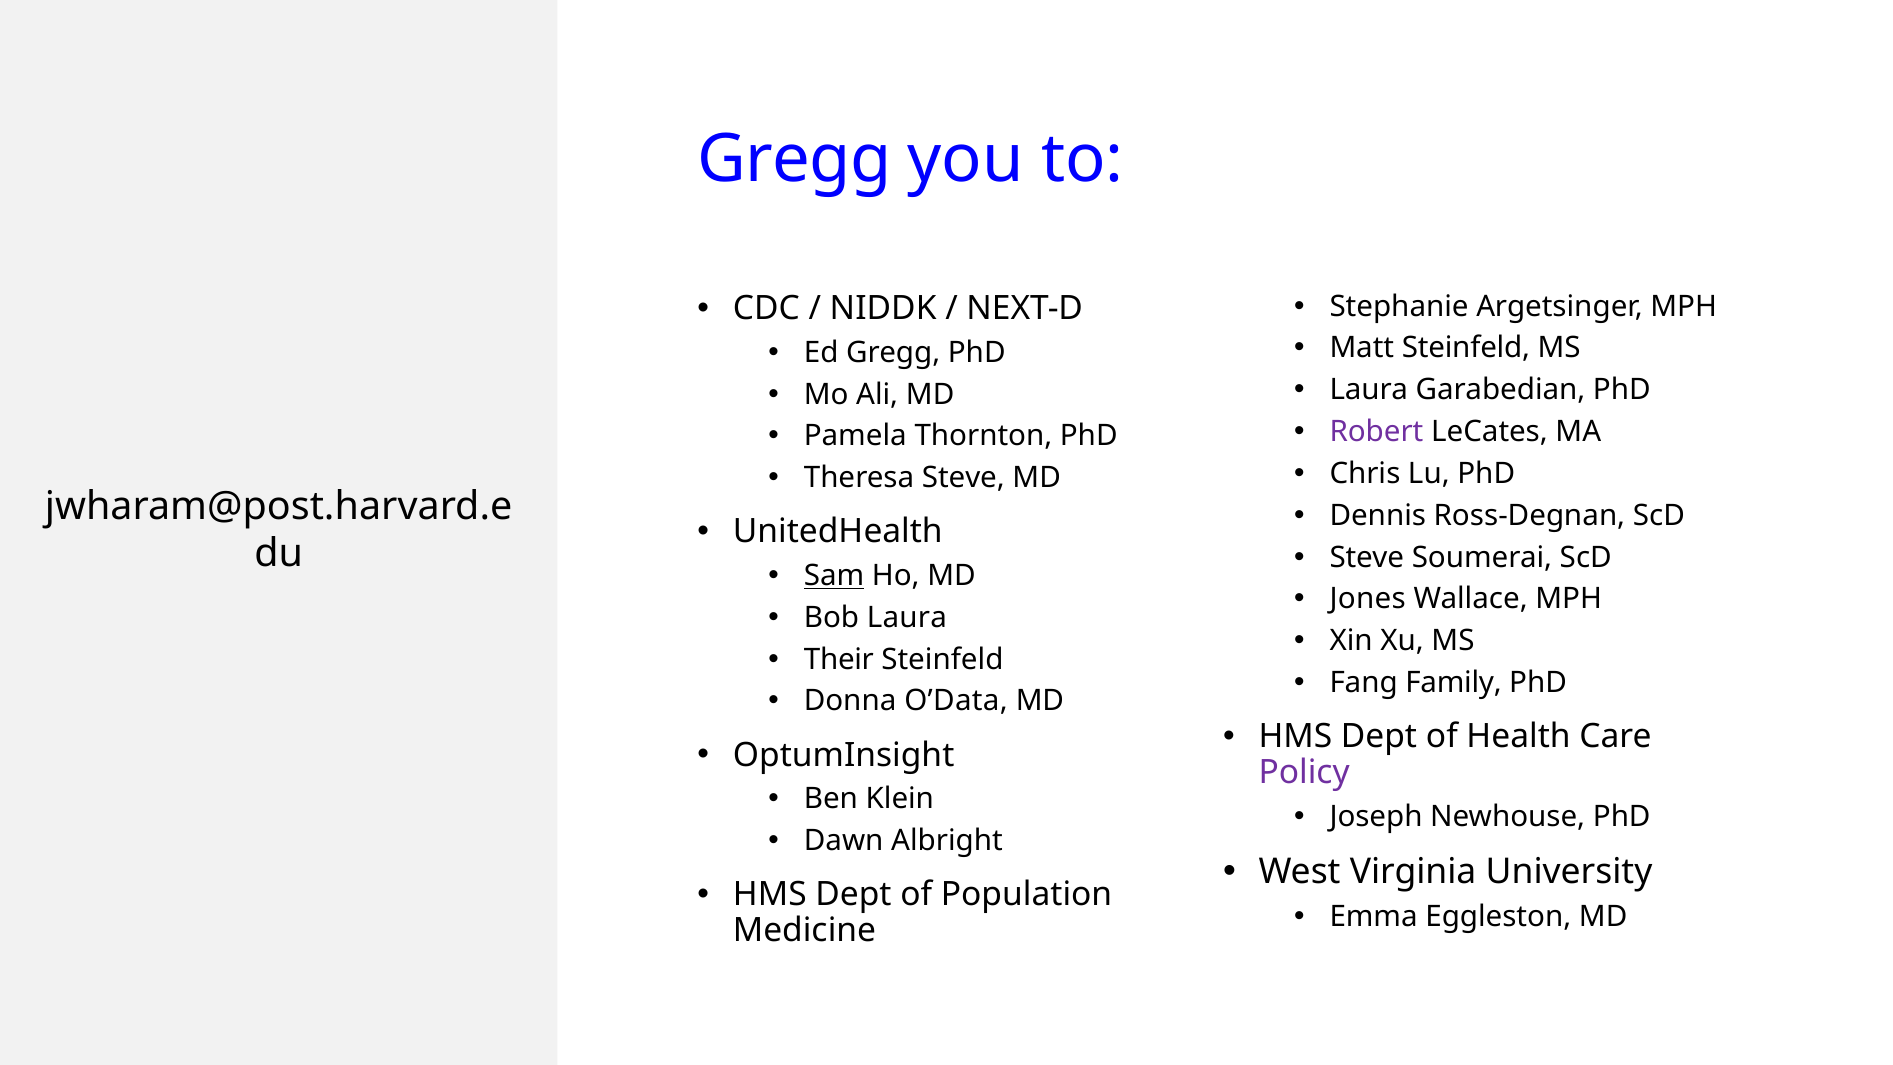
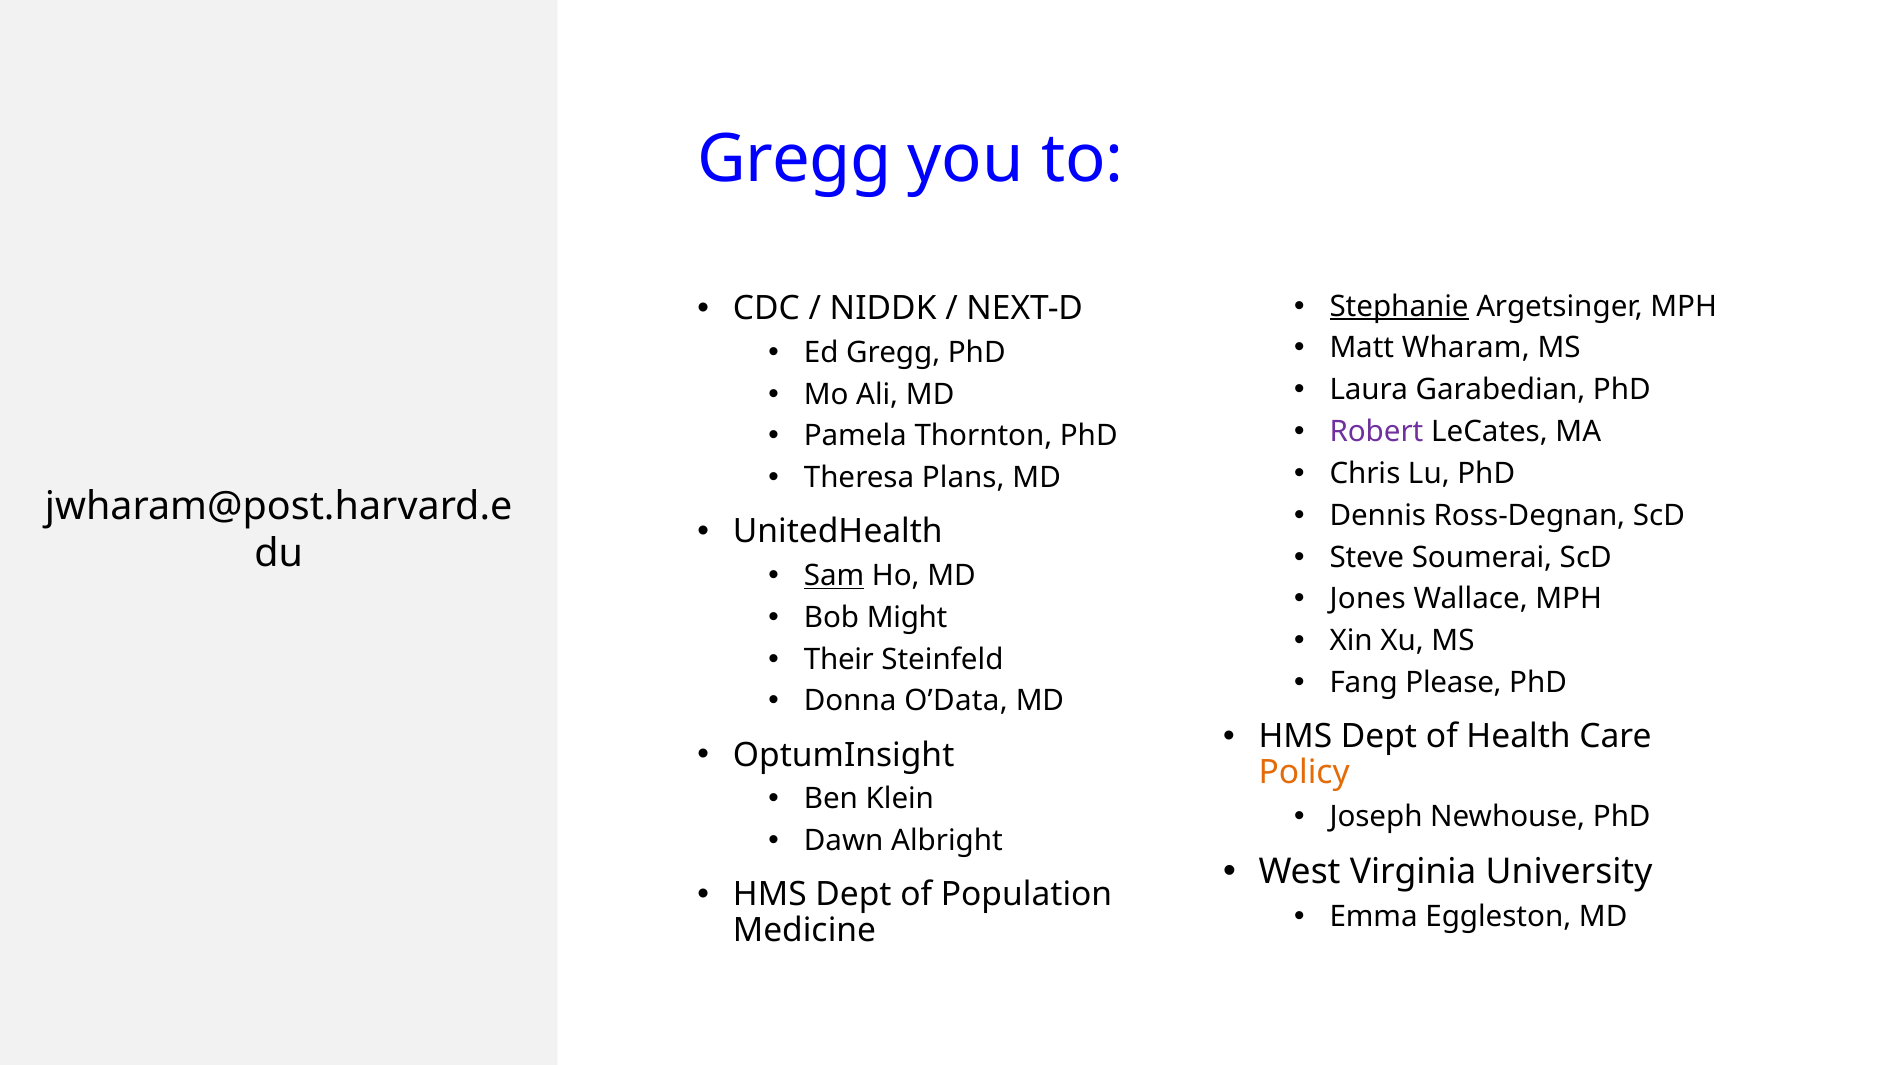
Stephanie underline: none -> present
Matt Steinfeld: Steinfeld -> Wharam
Theresa Steve: Steve -> Plans
Bob Laura: Laura -> Might
Family: Family -> Please
Policy colour: purple -> orange
